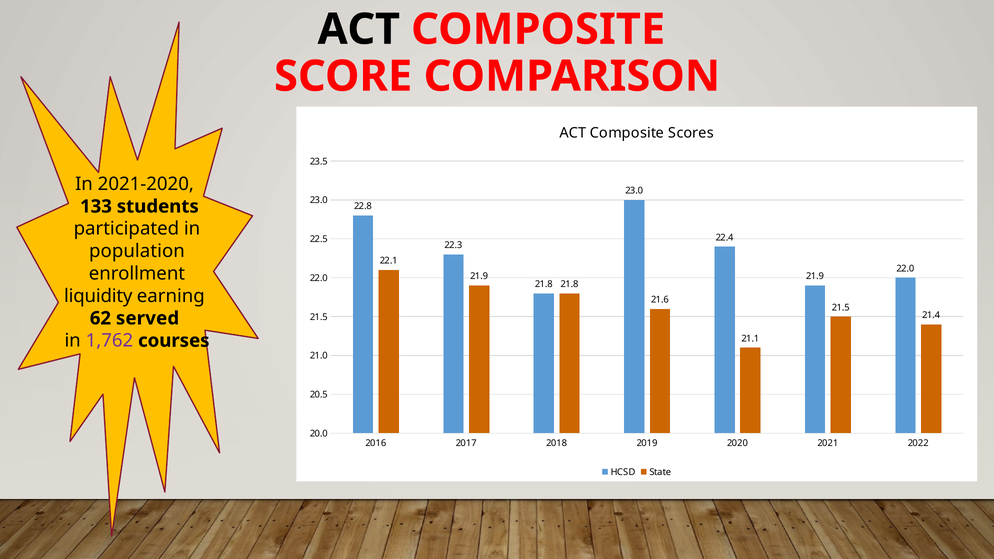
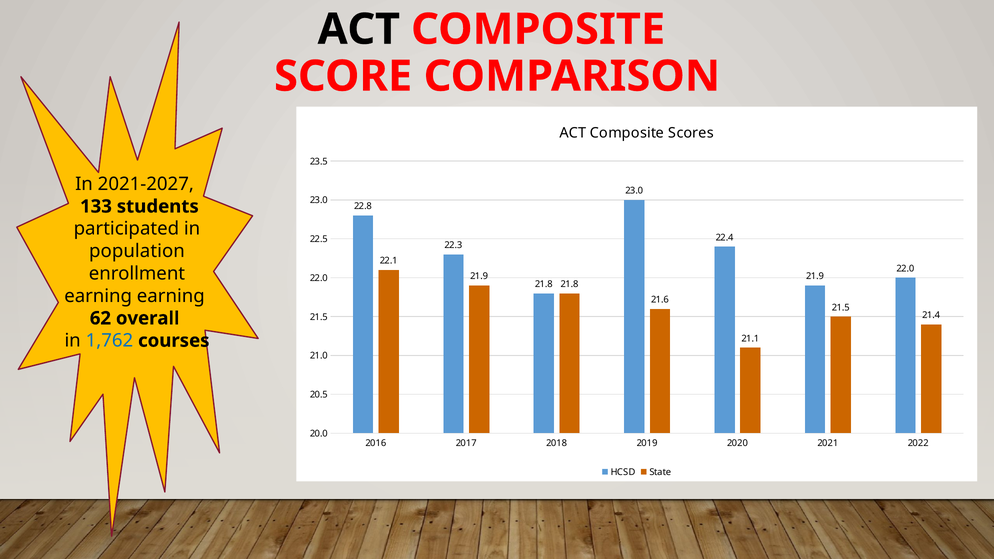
2021-2020: 2021-2020 -> 2021-2027
liquidity at (98, 296): liquidity -> earning
served: served -> overall
1,762 colour: purple -> blue
